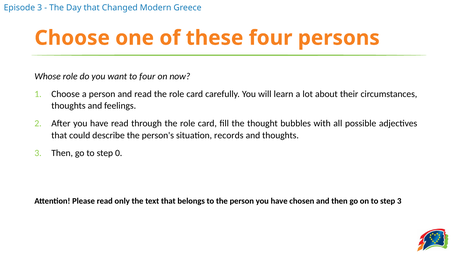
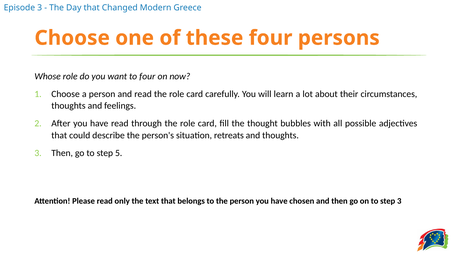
records: records -> retreats
0: 0 -> 5
